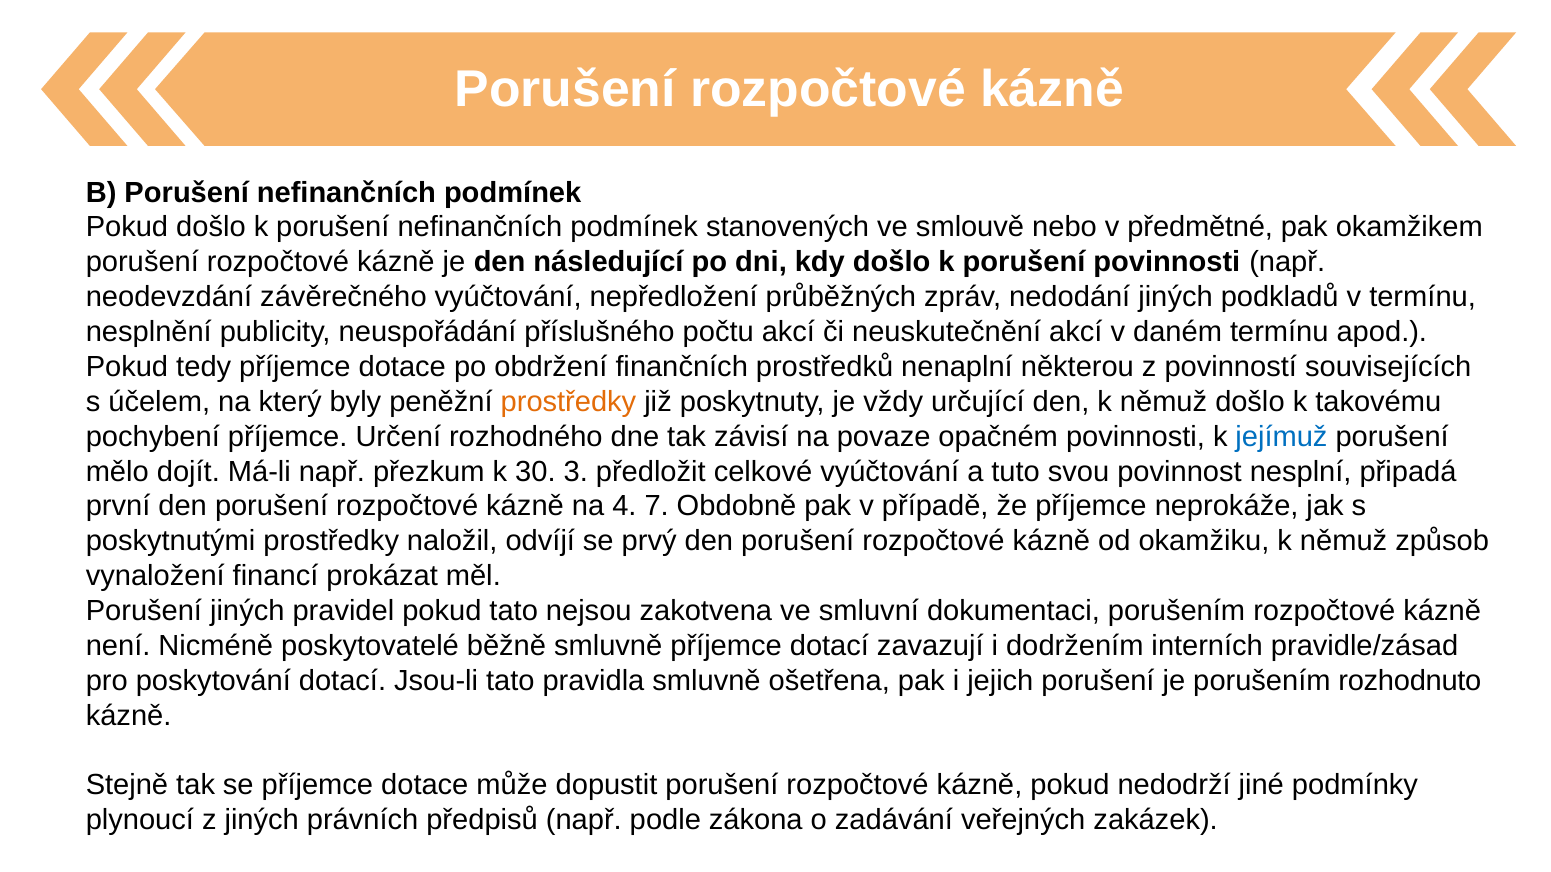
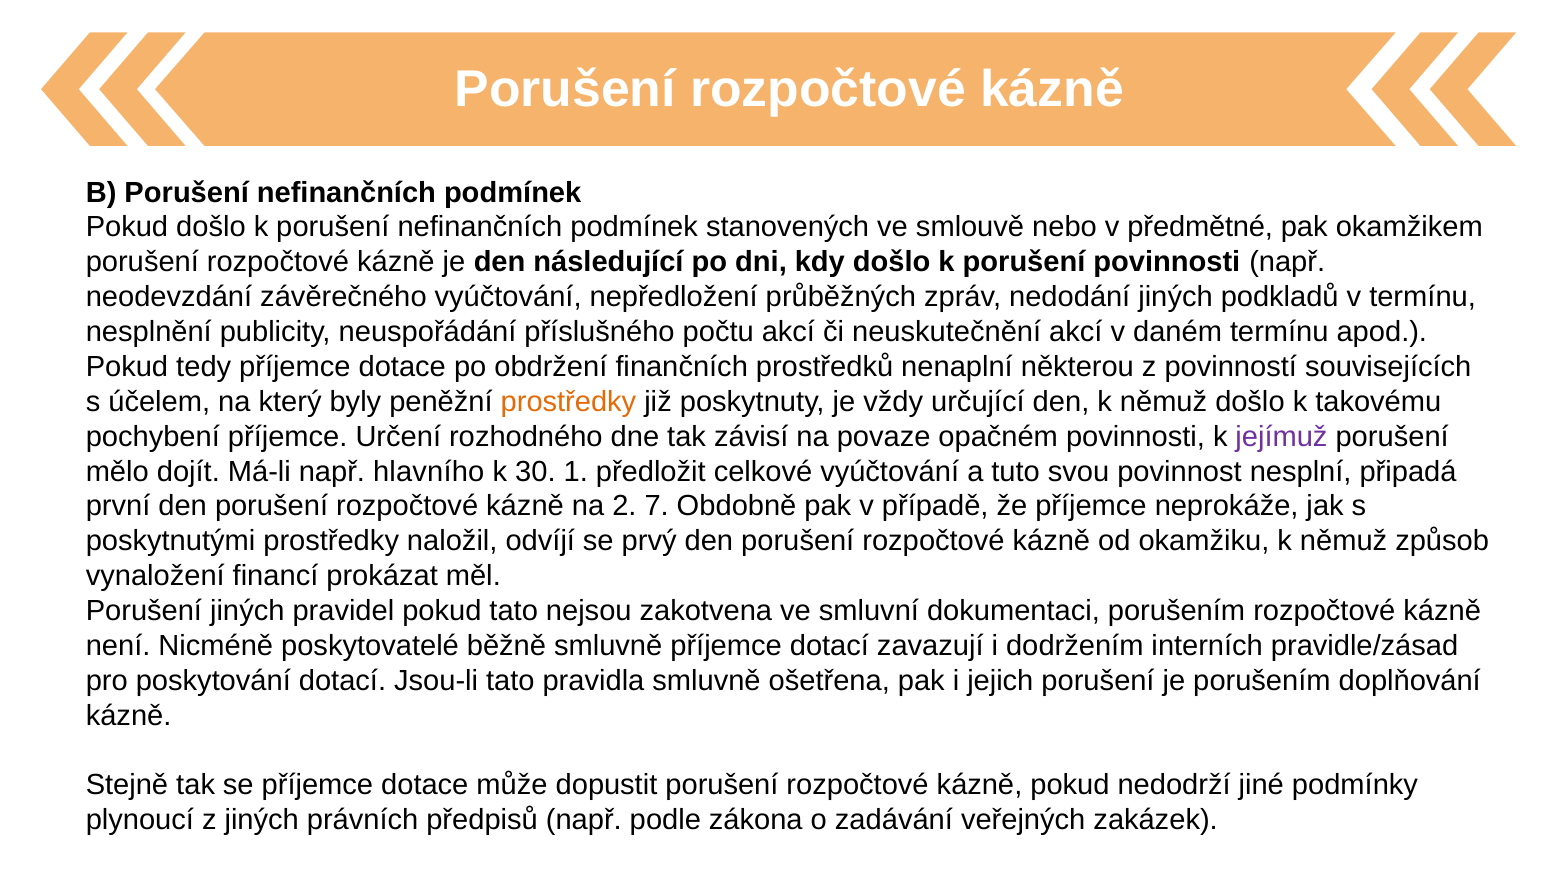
jejímuž colour: blue -> purple
přezkum: přezkum -> hlavního
3: 3 -> 1
4: 4 -> 2
rozhodnuto: rozhodnuto -> doplňování
